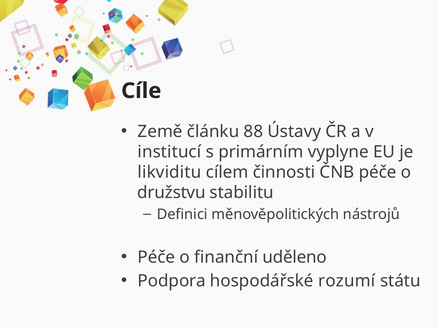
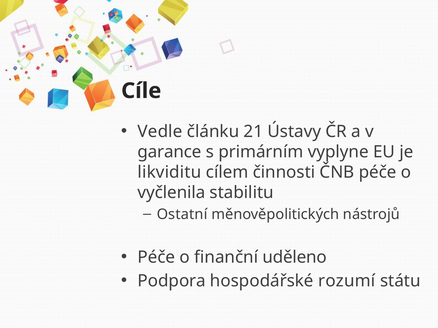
Země: Země -> Vedle
88: 88 -> 21
institucí: institucí -> garance
družstvu: družstvu -> vyčlenila
Definici: Definici -> Ostatní
